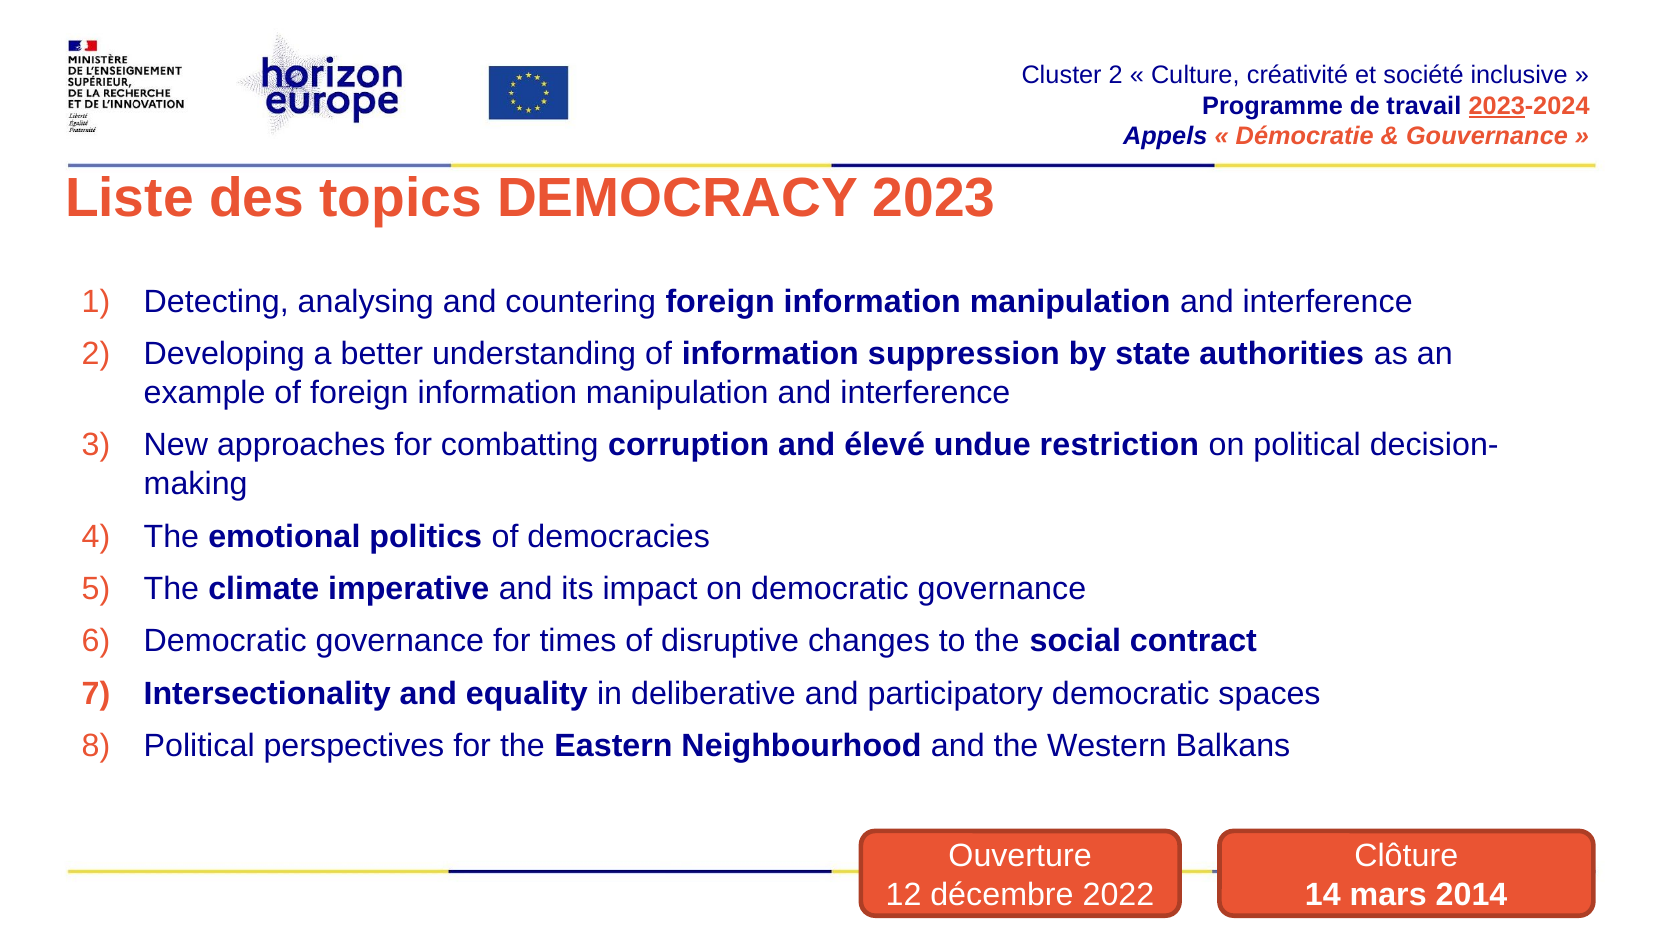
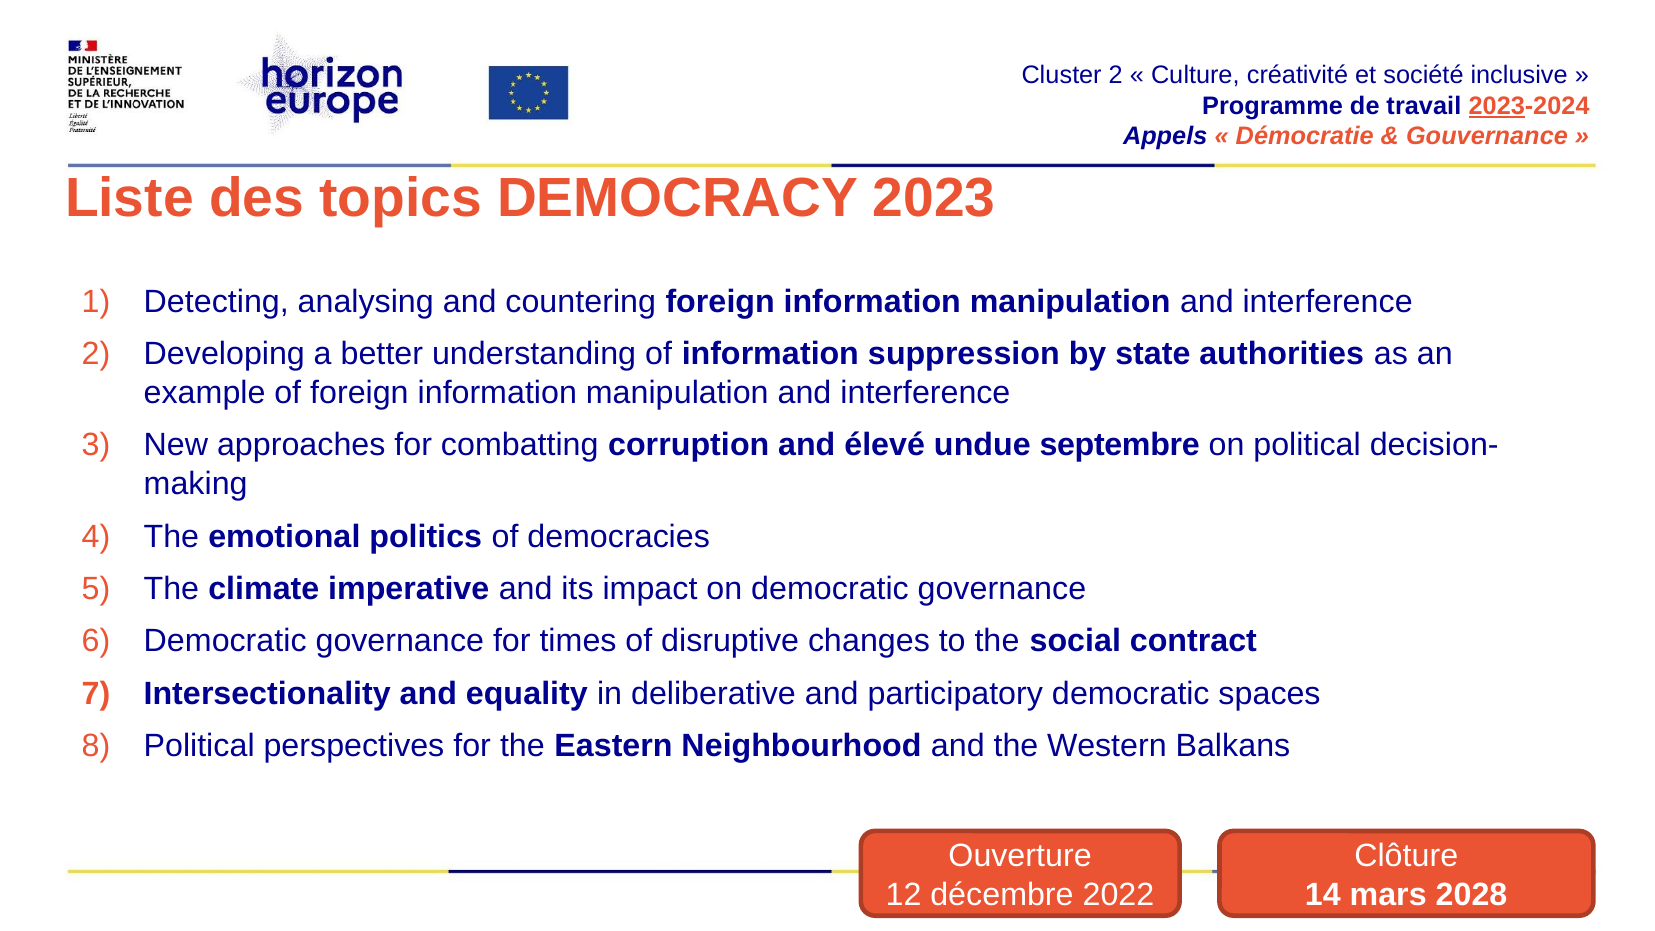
restriction: restriction -> septembre
2014: 2014 -> 2028
